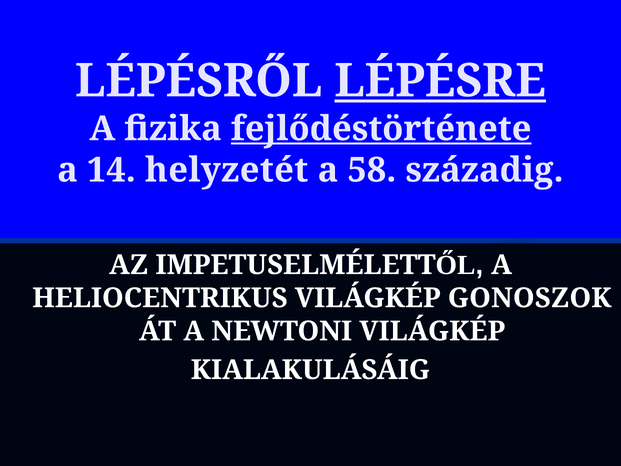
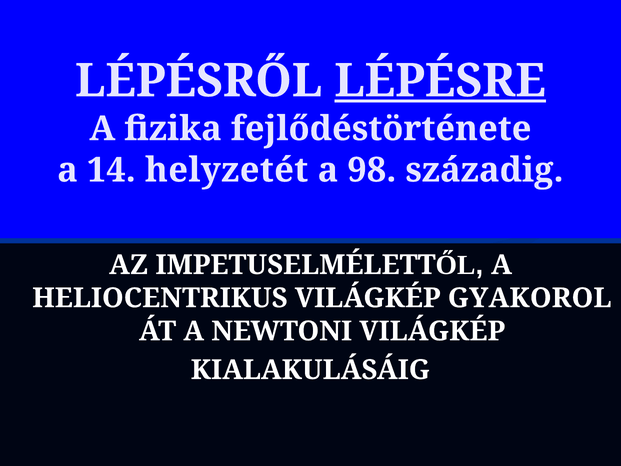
fejlődéstörténete underline: present -> none
58: 58 -> 98
GONOSZOK: GONOSZOK -> GYAKOROL
